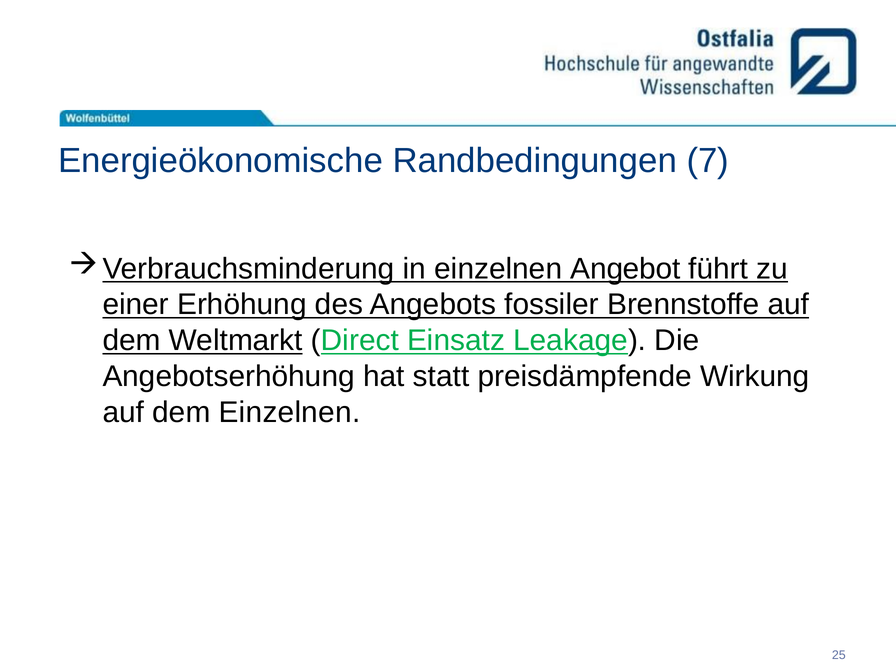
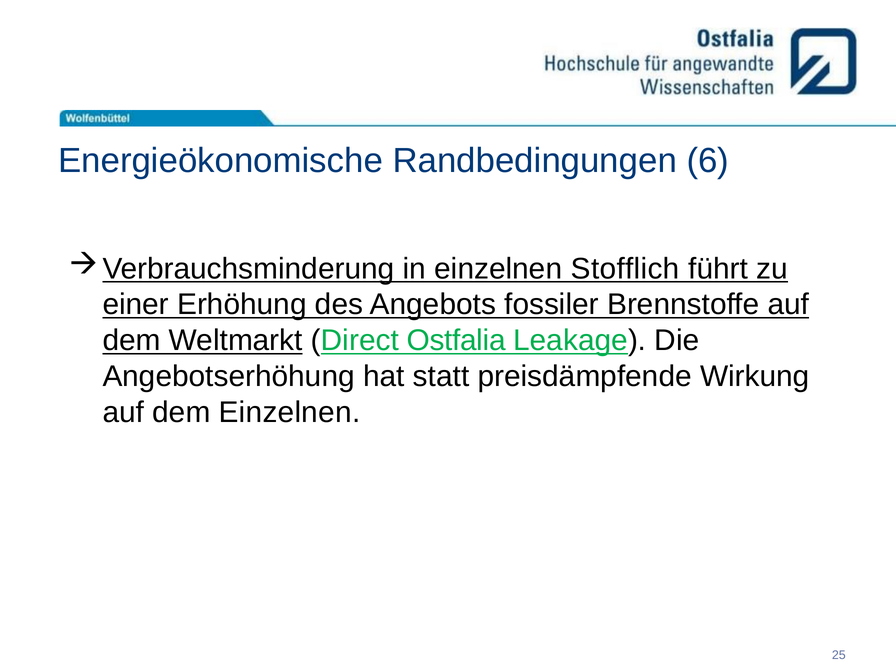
7: 7 -> 6
Angebot: Angebot -> Stofflich
Einsatz: Einsatz -> Ostfalia
